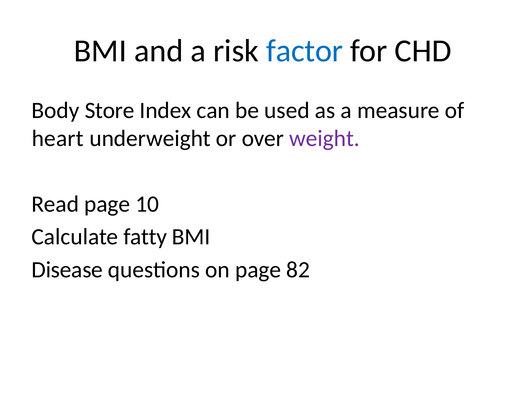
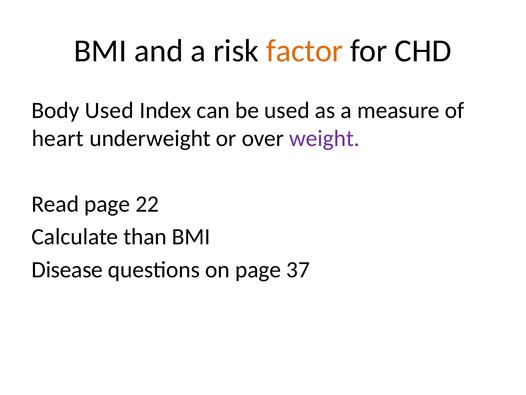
factor colour: blue -> orange
Body Store: Store -> Used
10: 10 -> 22
fatty: fatty -> than
82: 82 -> 37
